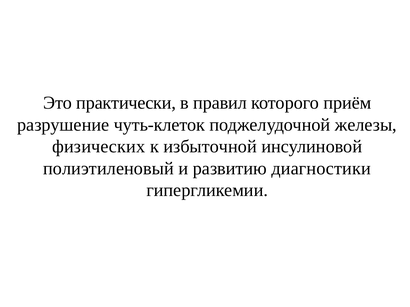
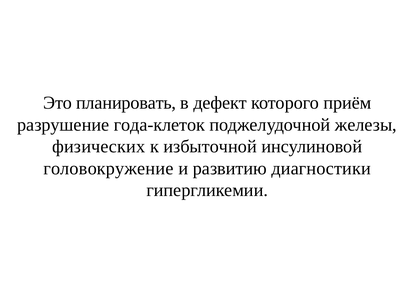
практически: практически -> планировать
правил: правил -> дефект
чуть-клеток: чуть-клеток -> года-клеток
полиэтиленовый: полиэтиленовый -> головокружение
